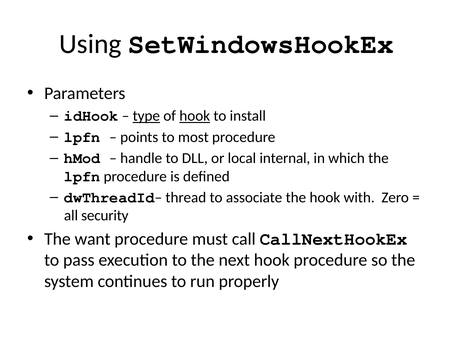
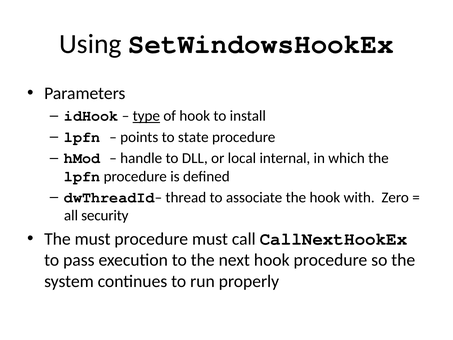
hook at (195, 116) underline: present -> none
most: most -> state
The want: want -> must
